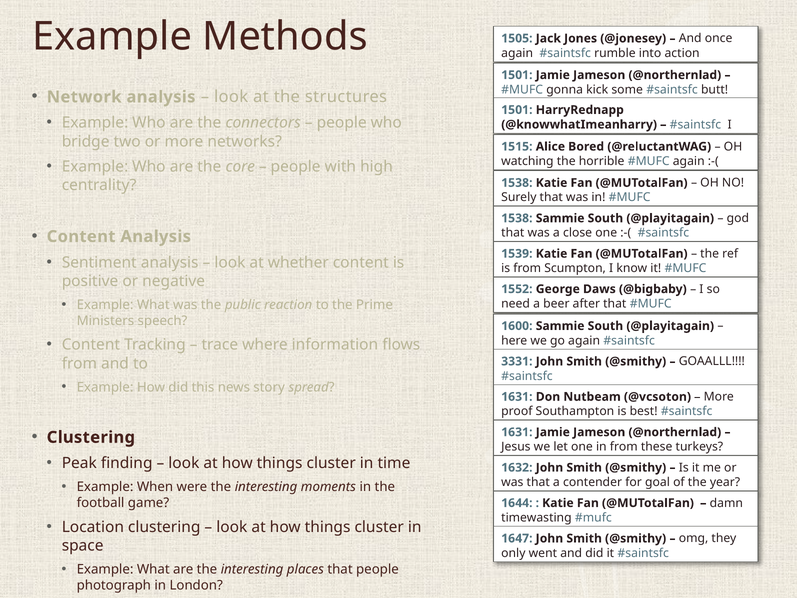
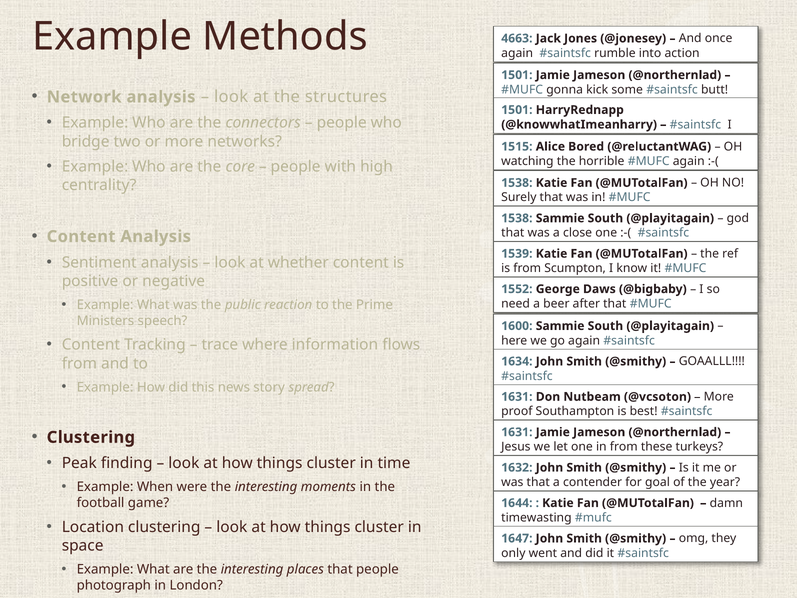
1505: 1505 -> 4663
3331: 3331 -> 1634
